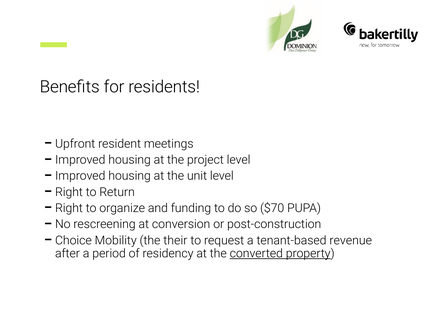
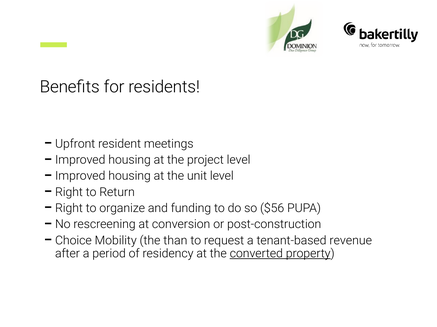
$70: $70 -> $56
their: their -> than
